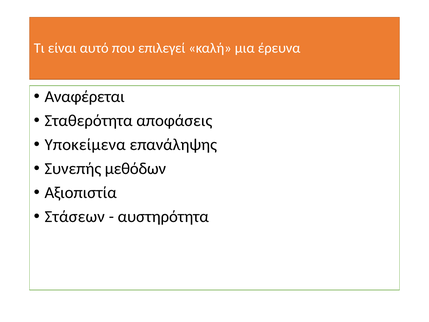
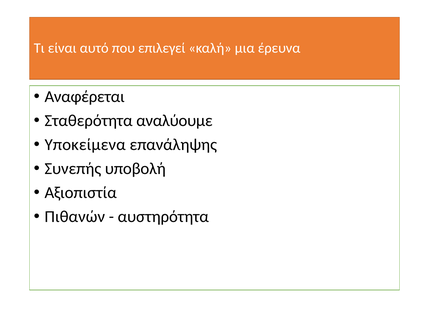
αποφάσεις: αποφάσεις -> αναλύουμε
μεθόδων: μεθόδων -> υποβολή
Στάσεων: Στάσεων -> Πιθανών
